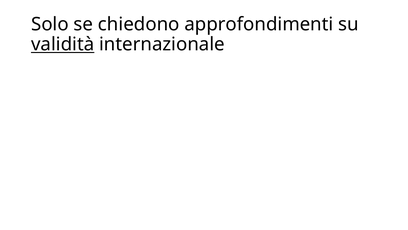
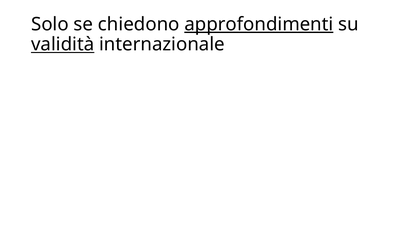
approfondimenti underline: none -> present
